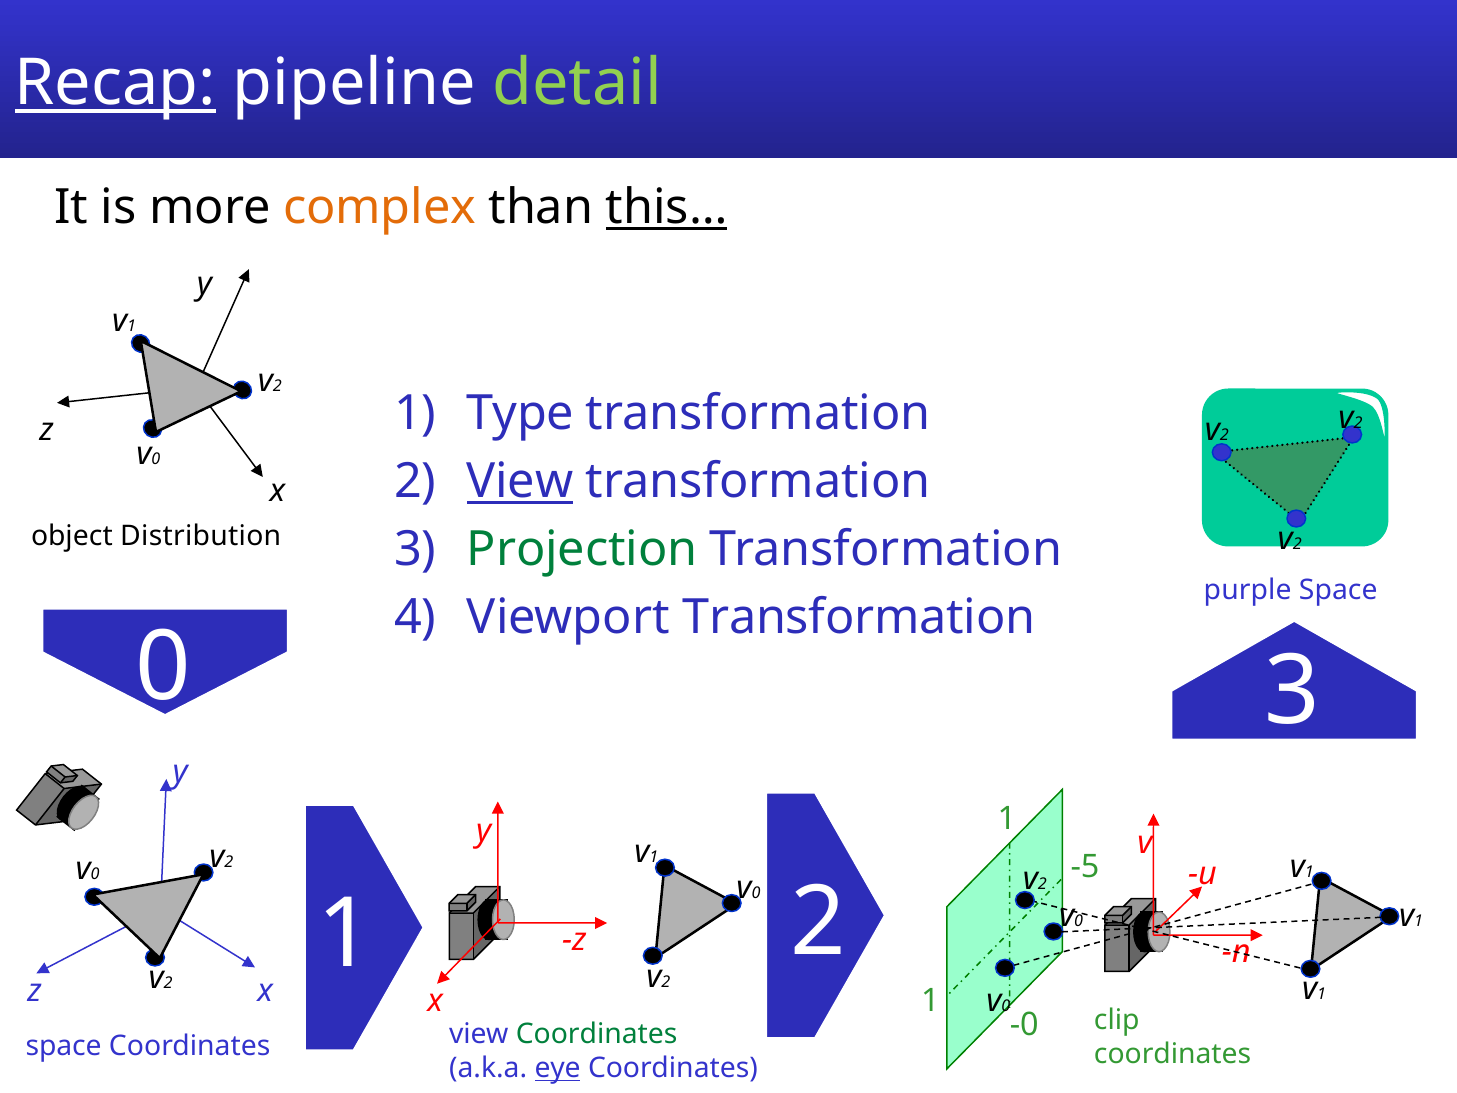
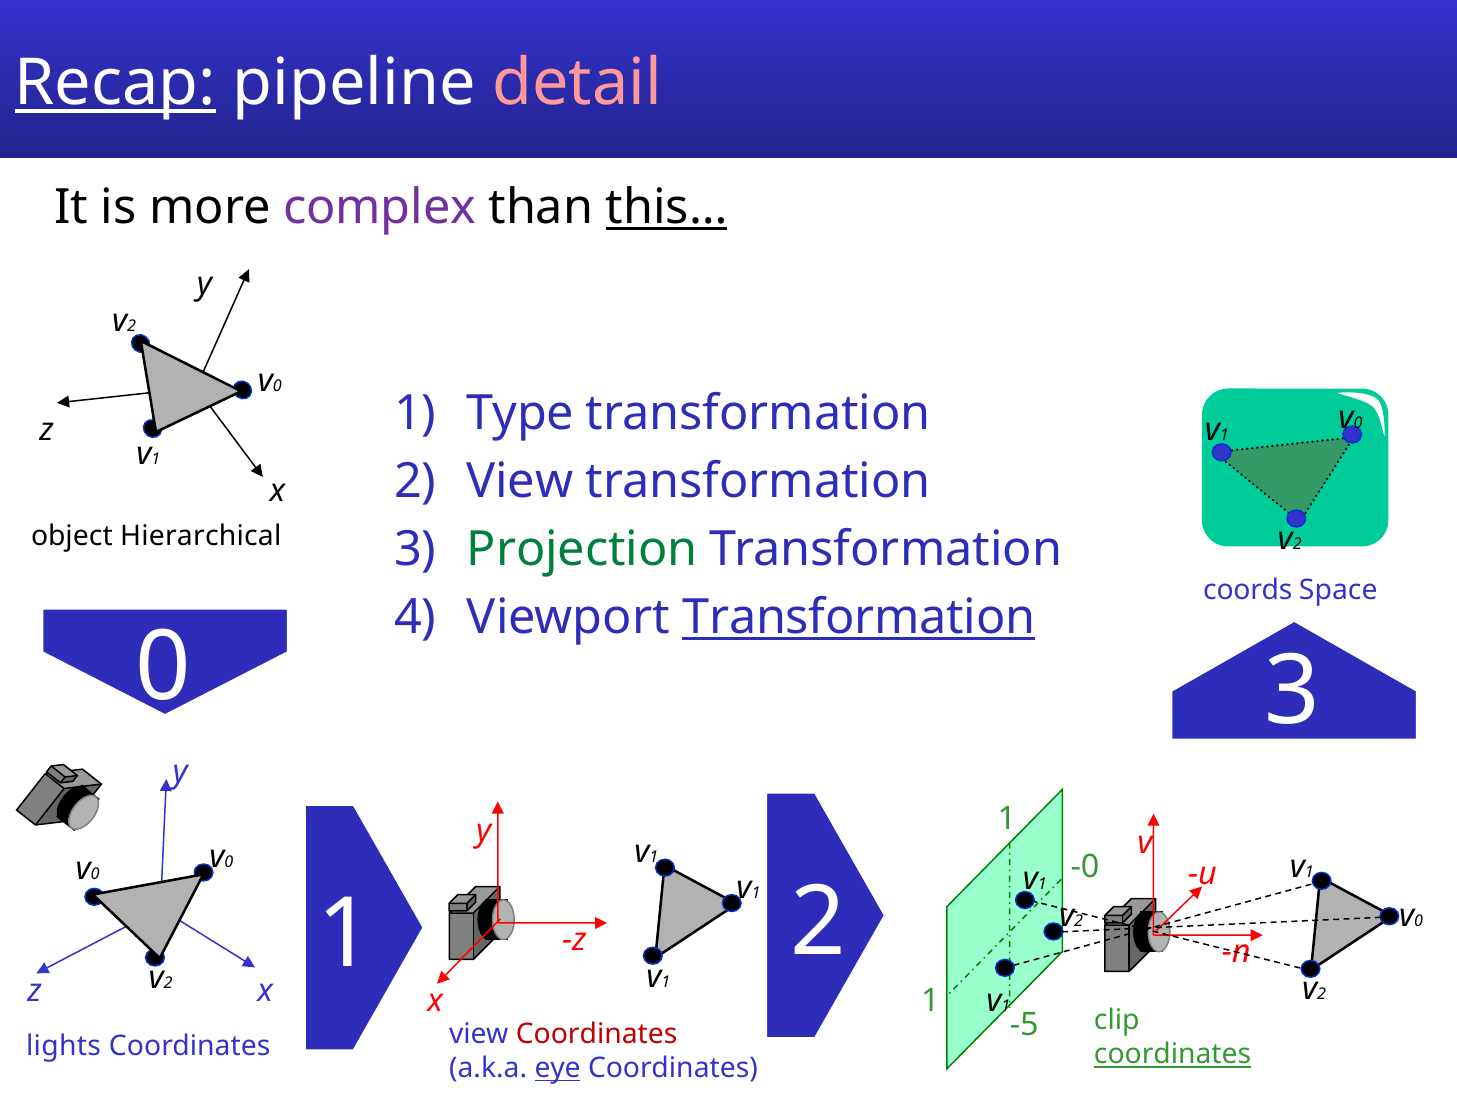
detail colour: light green -> pink
complex colour: orange -> purple
1 at (132, 326): 1 -> 2
2 at (277, 387): 2 -> 0
2 at (1224, 435): 2 -> 1
2 at (1358, 423): 2 -> 0
0 at (156, 459): 0 -> 1
View at (520, 482) underline: present -> none
Distribution: Distribution -> Hierarchical
purple: purple -> coords
Transformation at (859, 618) underline: none -> present
-5: -5 -> -0
2 at (229, 862): 2 -> 0
2 at (1042, 884): 2 -> 1
0 at (756, 892): 0 -> 1
0 at (1079, 921): 0 -> 2
1 at (1419, 921): 1 -> 0
2 at (666, 982): 2 -> 1
1 at (1322, 994): 1 -> 2
0 at (1006, 1006): 0 -> 1
-0: -0 -> -5
Coordinates at (597, 1034) colour: green -> red
space at (64, 1046): space -> lights
coordinates at (1173, 1054) underline: none -> present
